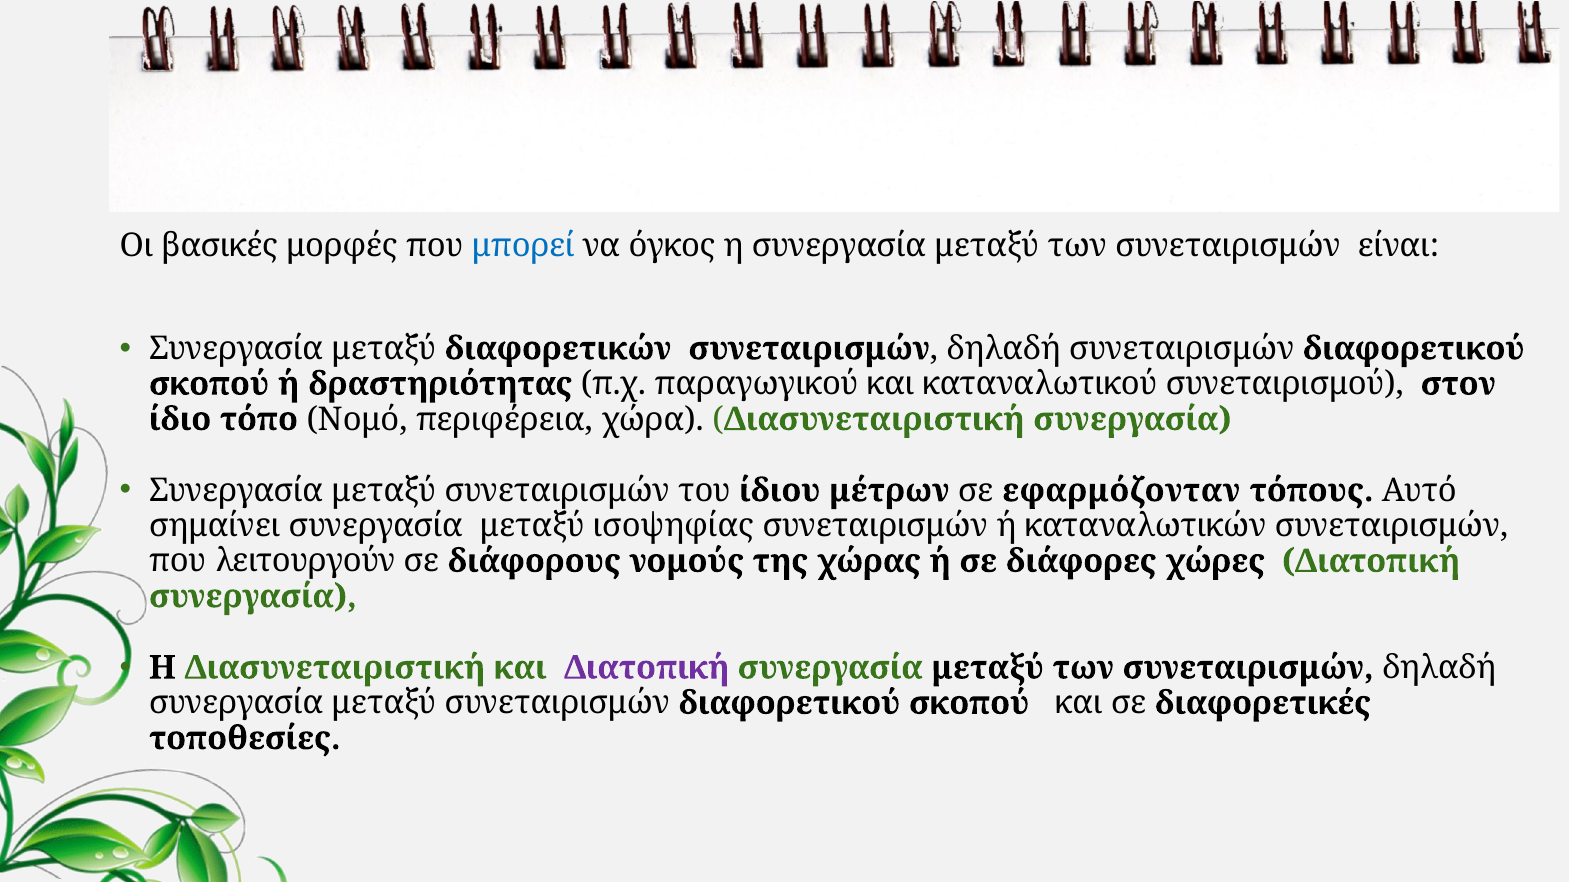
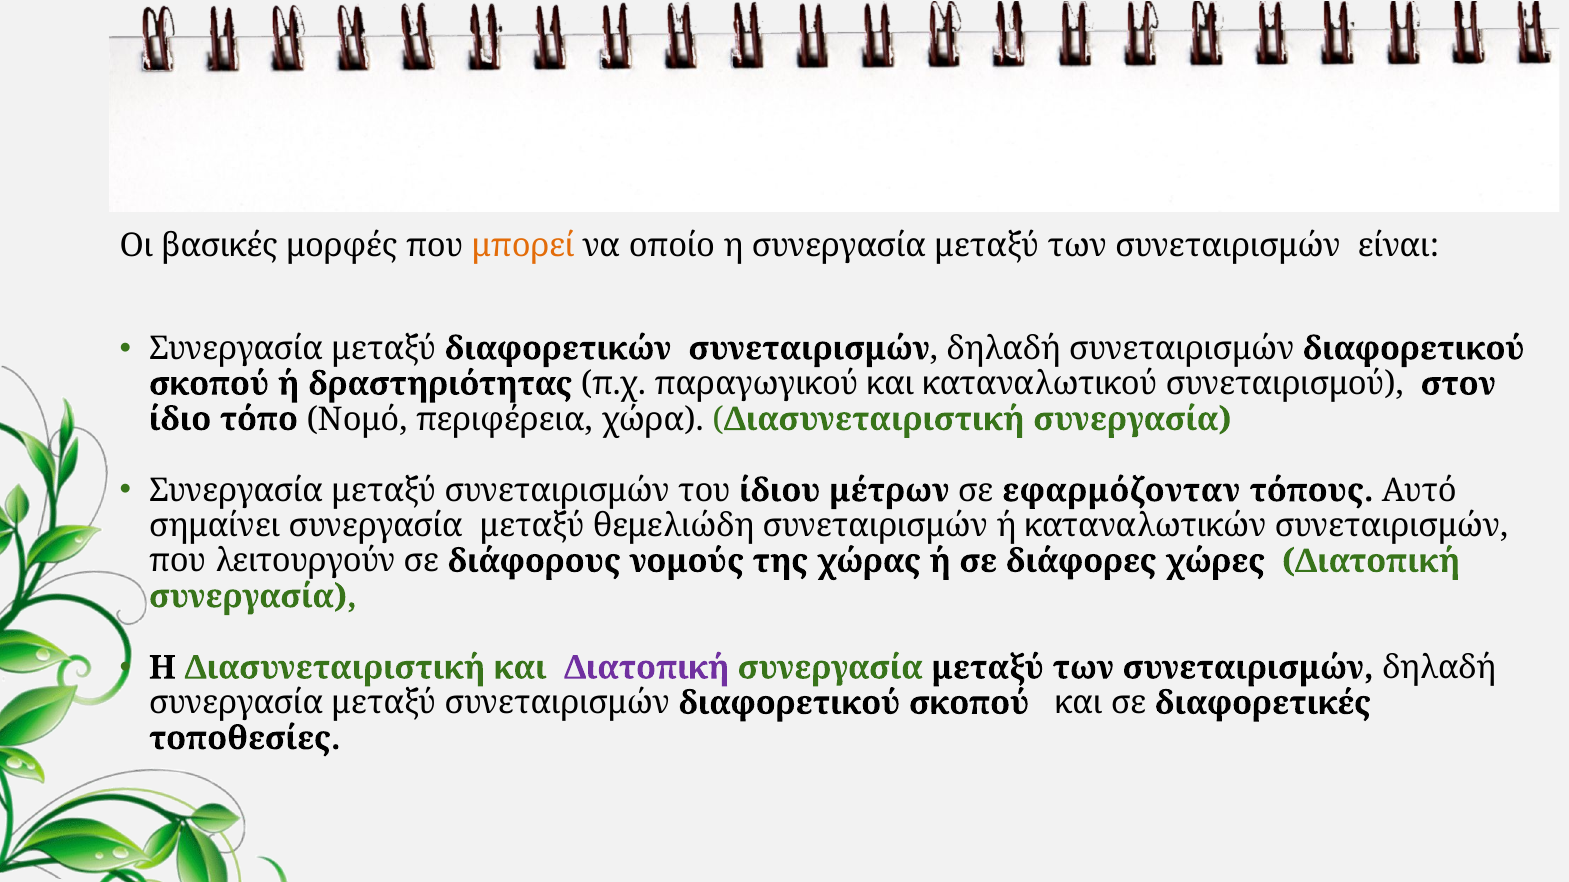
μπορεί colour: blue -> orange
όγκος: όγκος -> οποίο
ισοψηφίας: ισοψηφίας -> θεμελιώδη
